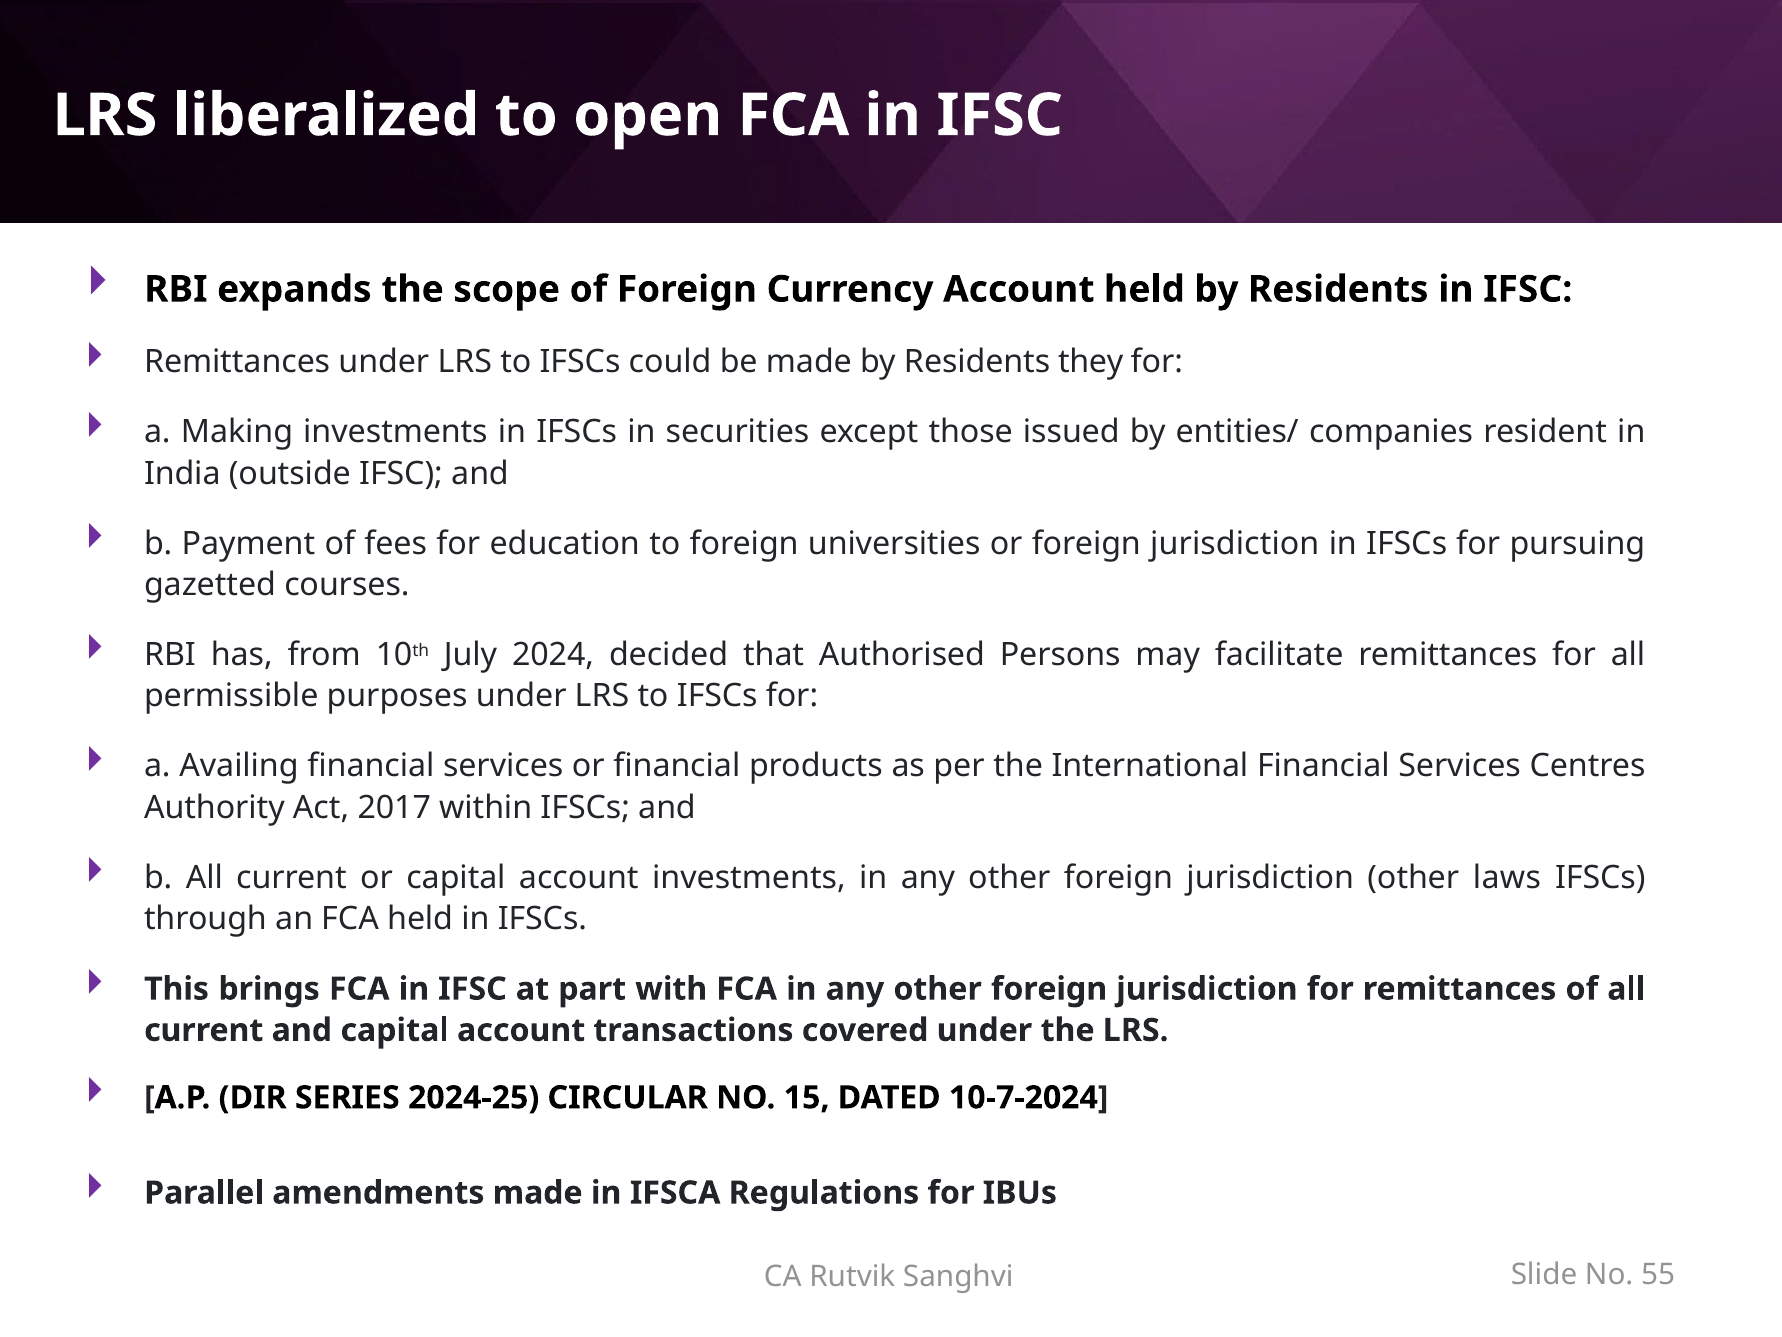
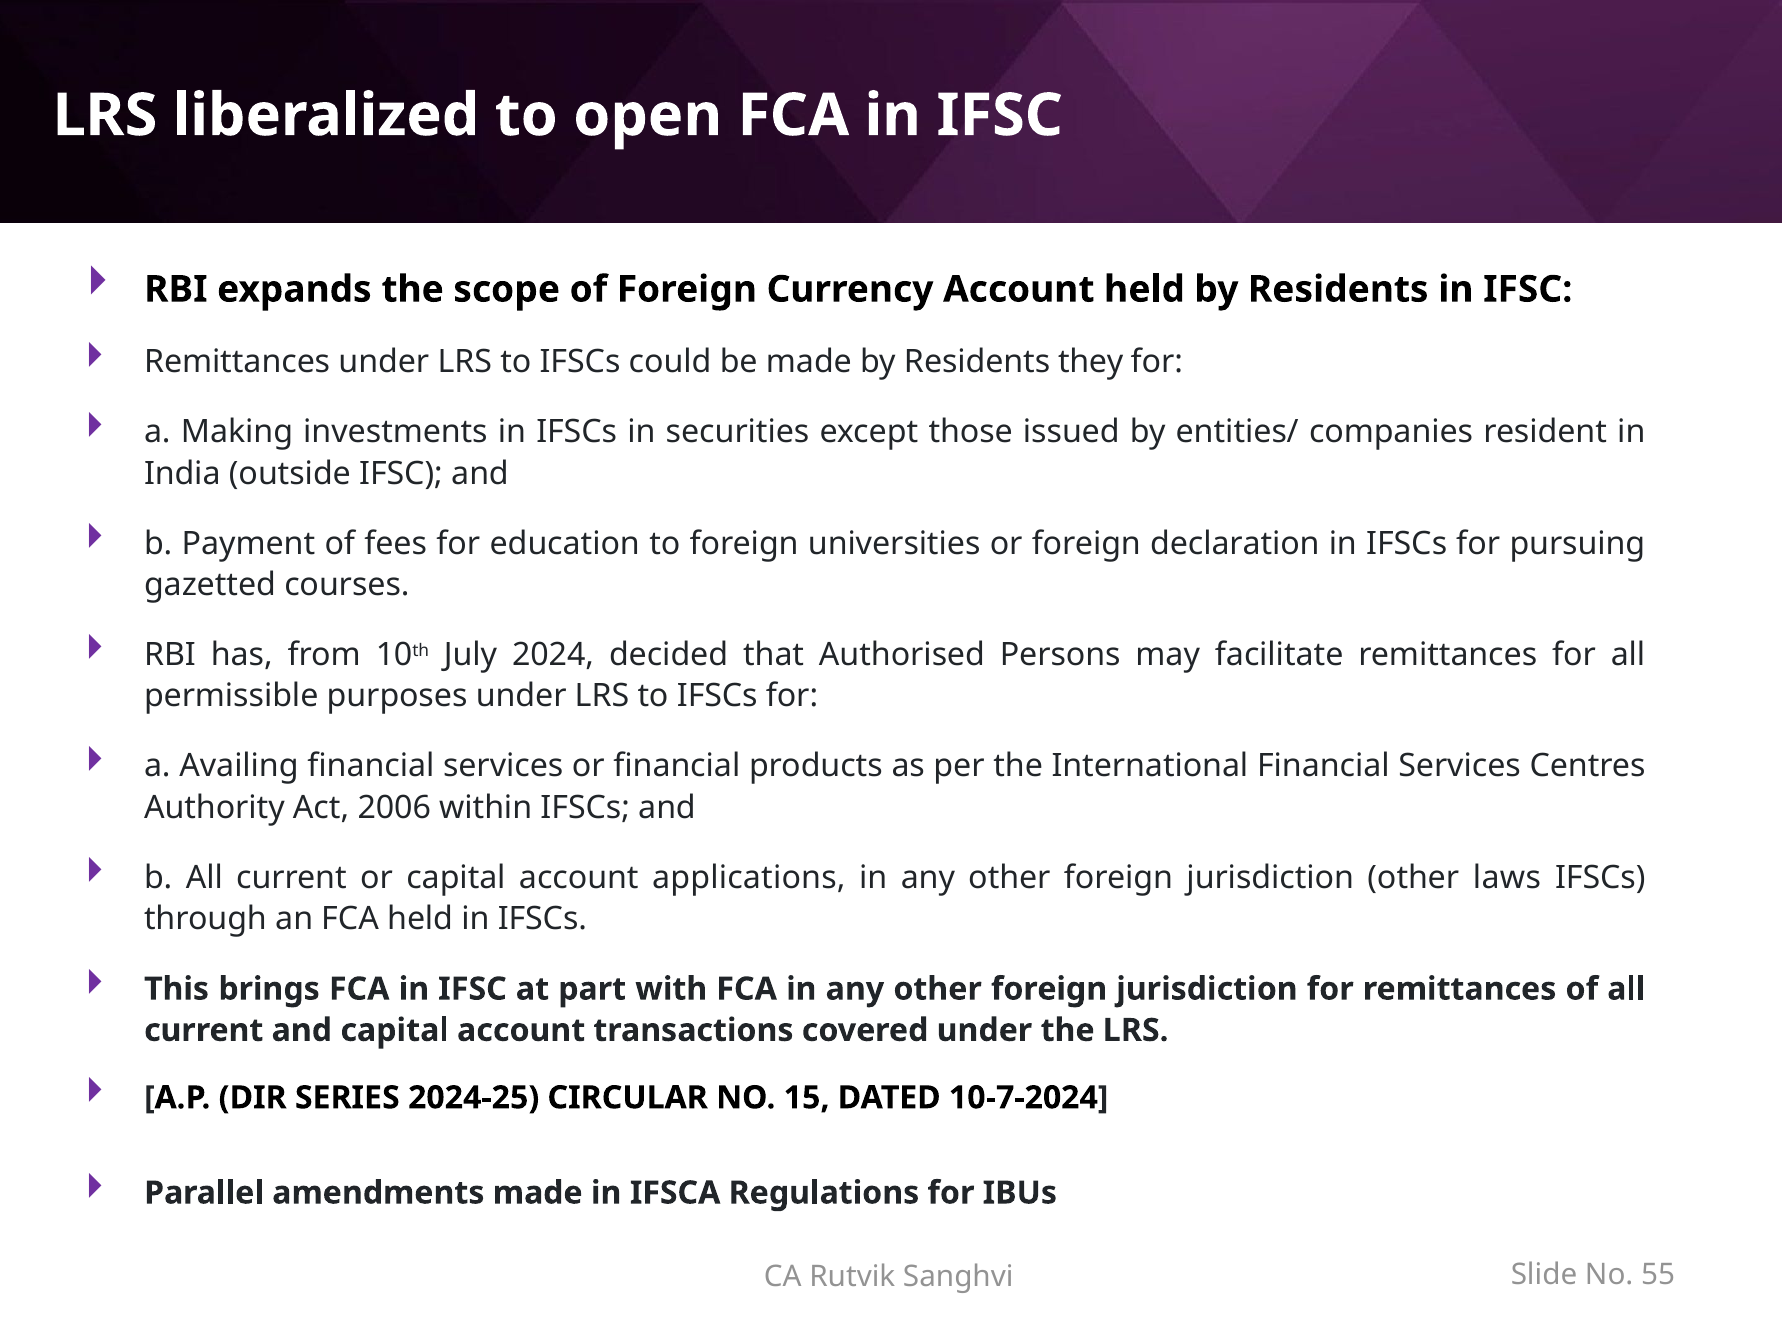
or foreign jurisdiction: jurisdiction -> declaration
2017: 2017 -> 2006
account investments: investments -> applications
